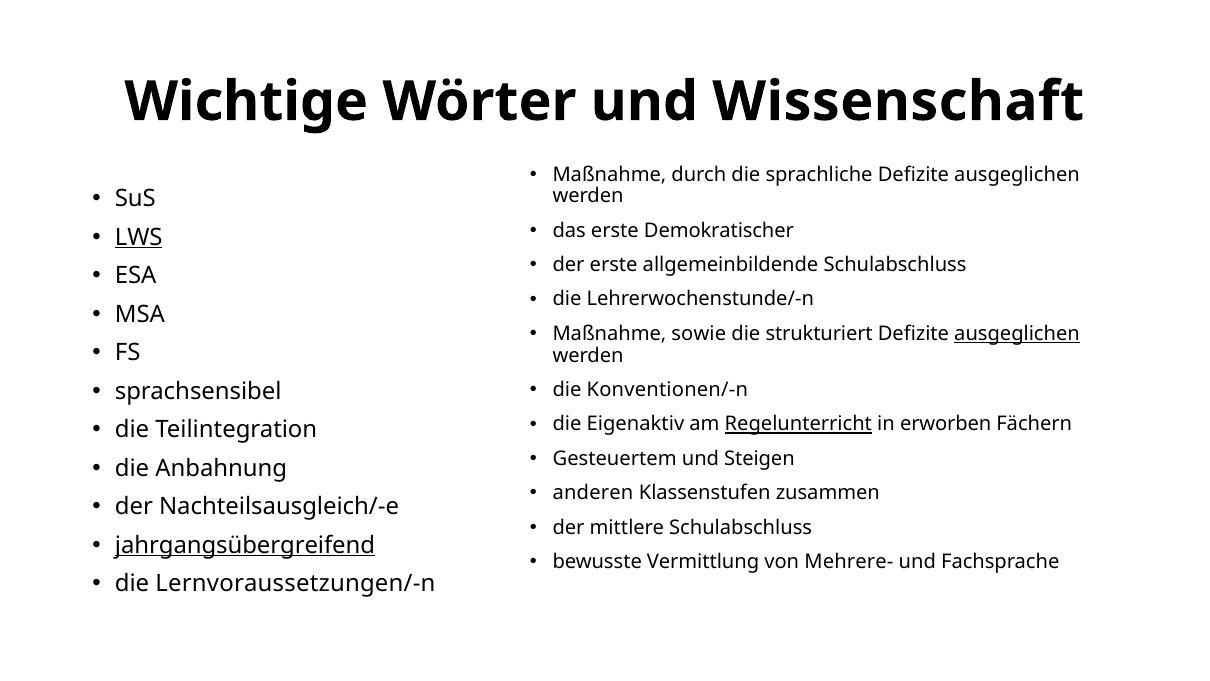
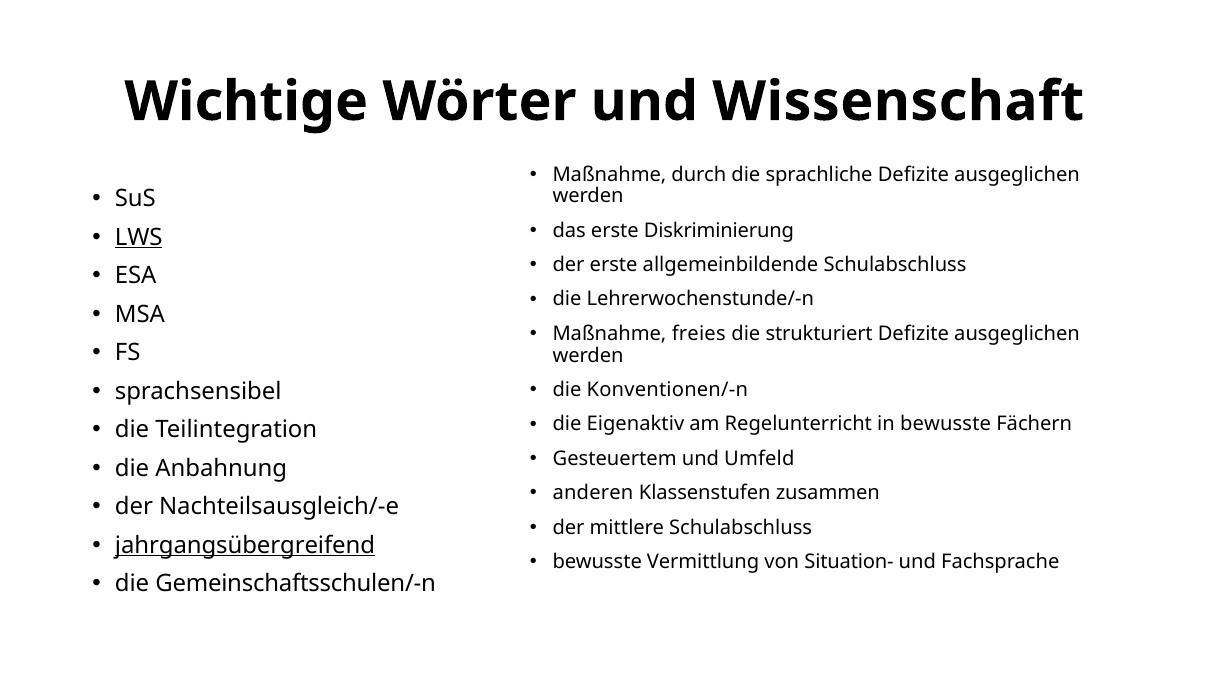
Demokratischer: Demokratischer -> Diskriminierung
sowie: sowie -> freies
ausgeglichen at (1017, 334) underline: present -> none
Regelunterricht underline: present -> none
in erworben: erworben -> bewusste
Steigen: Steigen -> Umfeld
Mehrere-: Mehrere- -> Situation-
Lernvoraussetzungen/-n: Lernvoraussetzungen/-n -> Gemeinschaftsschulen/-n
